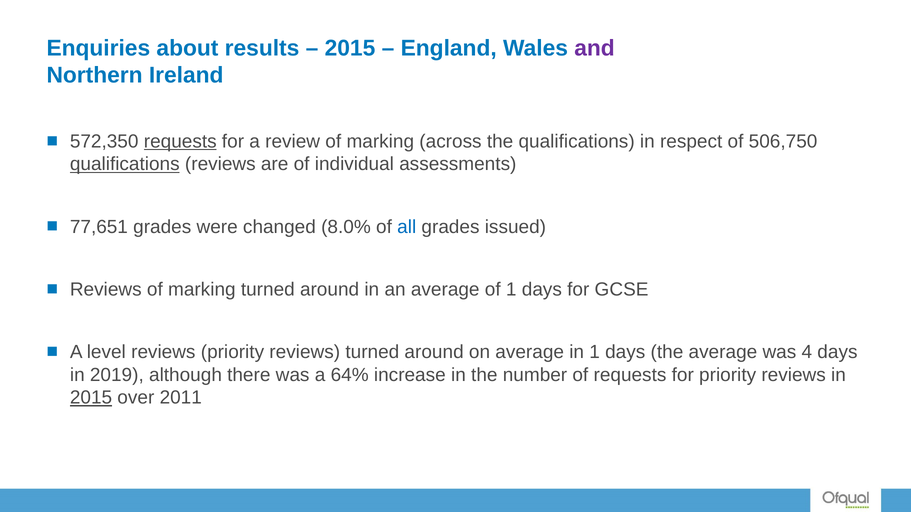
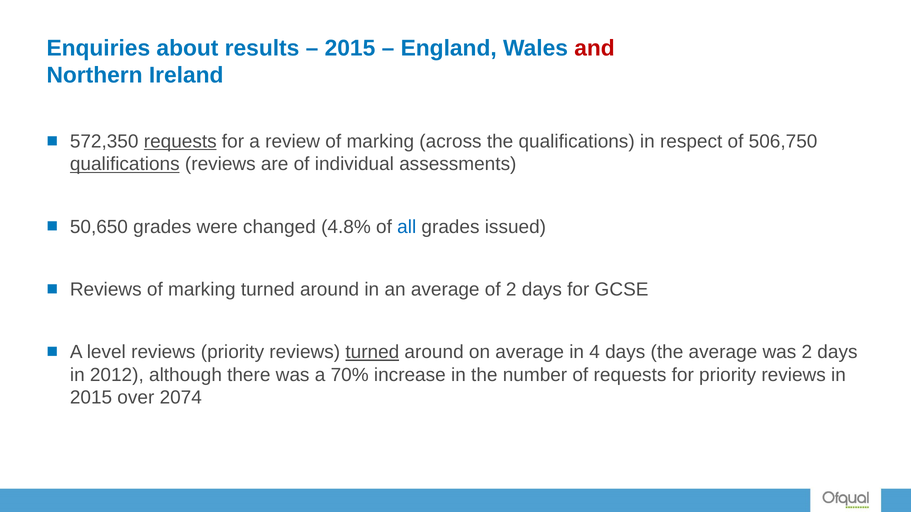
and colour: purple -> red
77,651: 77,651 -> 50,650
8.0%: 8.0% -> 4.8%
of 1: 1 -> 2
turned at (372, 352) underline: none -> present
in 1: 1 -> 4
was 4: 4 -> 2
2019: 2019 -> 2012
64%: 64% -> 70%
2015 at (91, 398) underline: present -> none
2011: 2011 -> 2074
